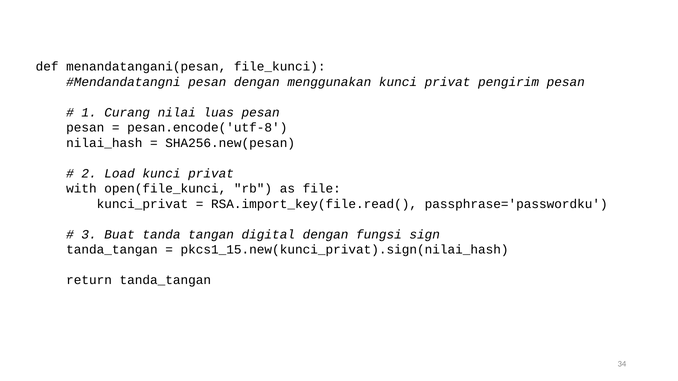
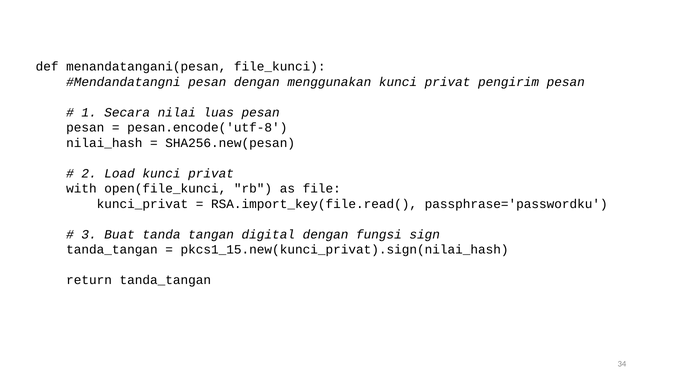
Curang: Curang -> Secara
